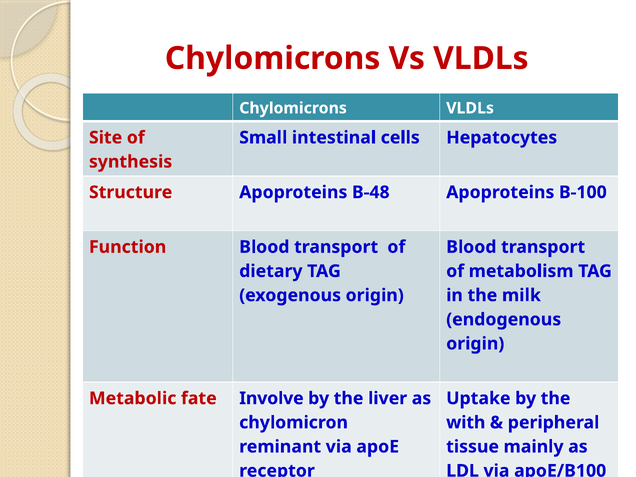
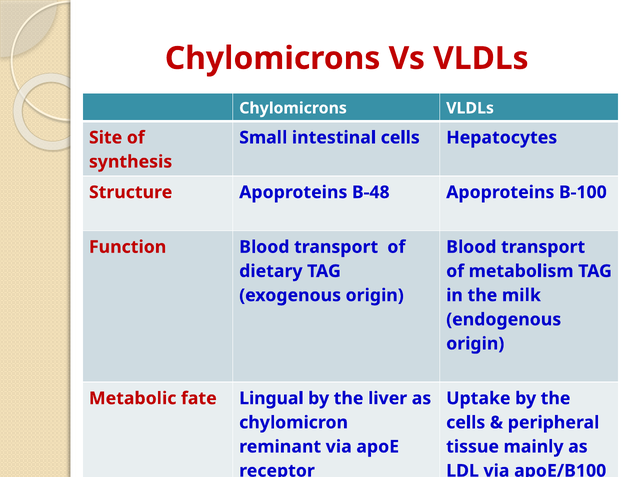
Involve: Involve -> Lingual
with at (466, 423): with -> cells
